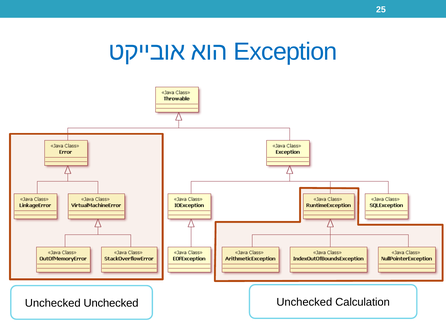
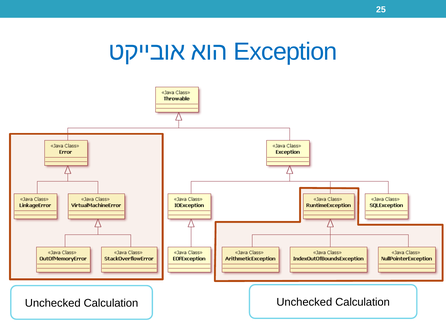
Unchecked at (111, 304): Unchecked -> Calculation
